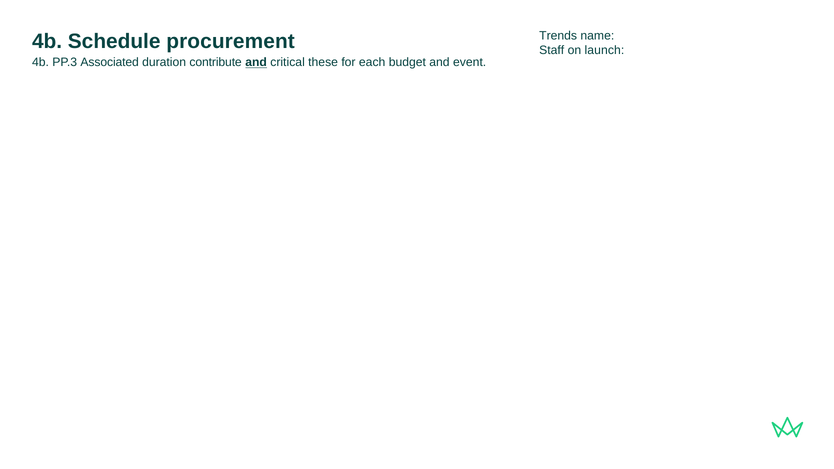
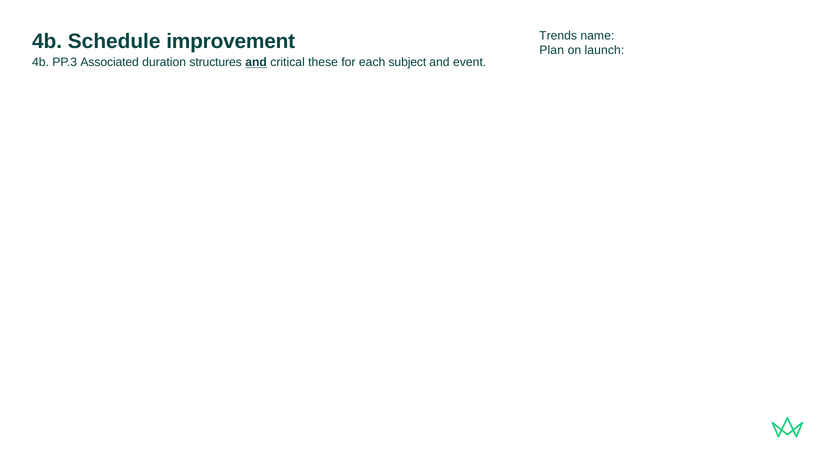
procurement: procurement -> improvement
Staff: Staff -> Plan
contribute: contribute -> structures
budget: budget -> subject
